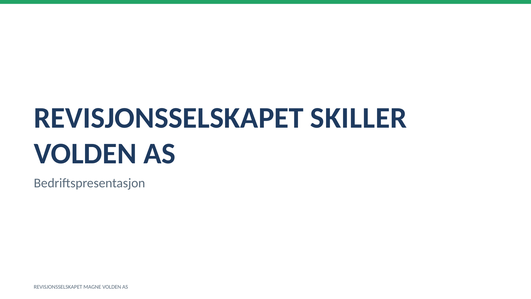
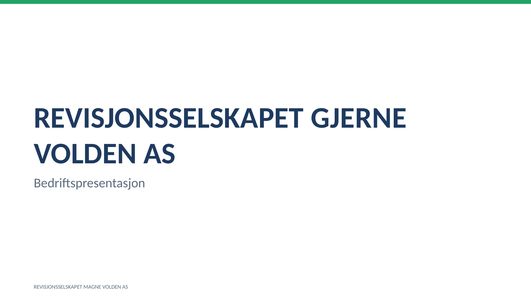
SKILLER: SKILLER -> GJERNE
